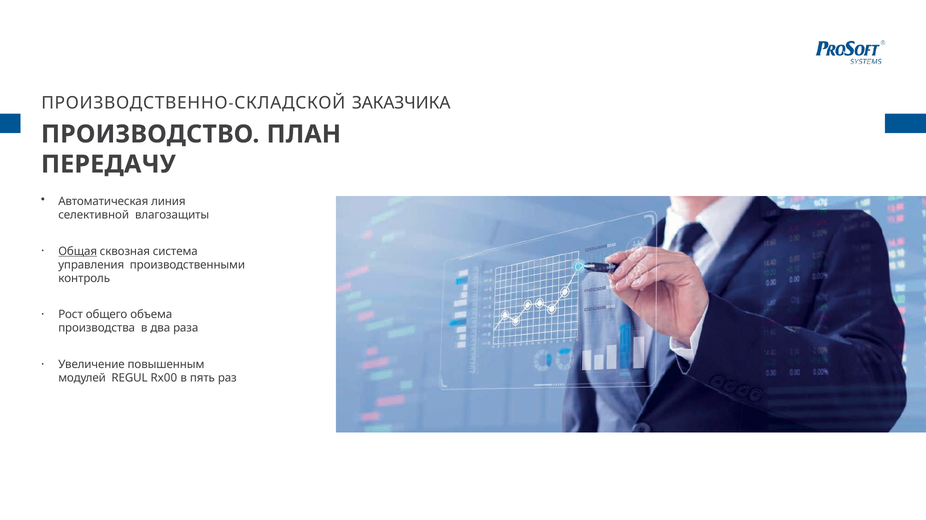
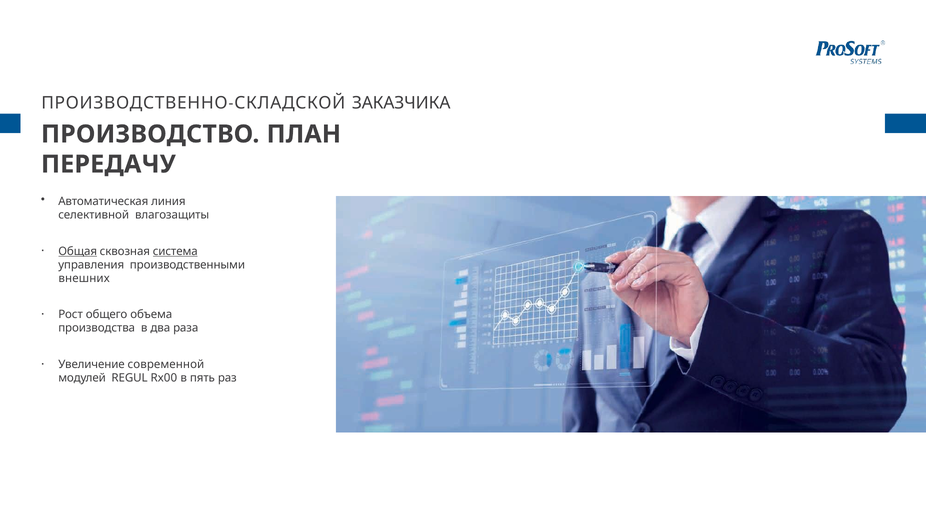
система underline: none -> present
контроль: контроль -> внешних
повышенным: повышенным -> современной
